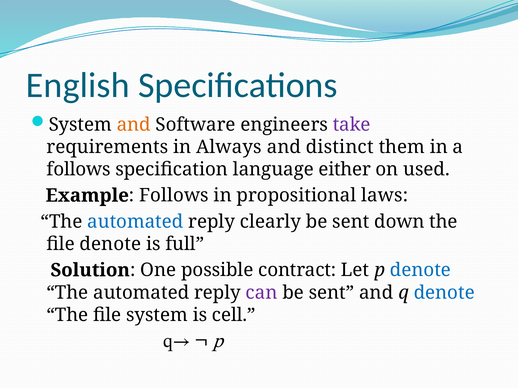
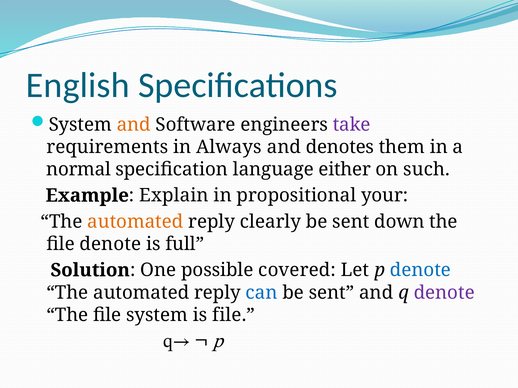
distinct: distinct -> denotes
follows at (79, 170): follows -> normal
used: used -> such
Example Follows: Follows -> Explain
laws: laws -> your
automated at (135, 222) colour: blue -> orange
contract: contract -> covered
can colour: purple -> blue
denote at (444, 293) colour: blue -> purple
is cell: cell -> file
